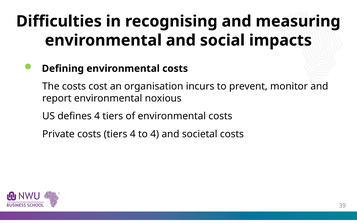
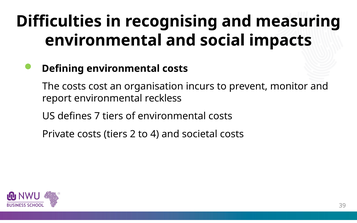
noxious: noxious -> reckless
defines 4: 4 -> 7
tiers 4: 4 -> 2
